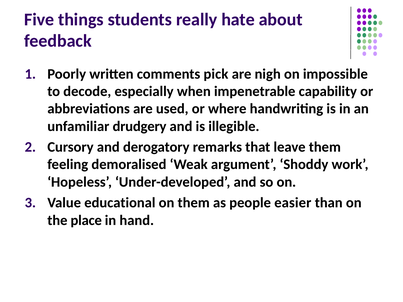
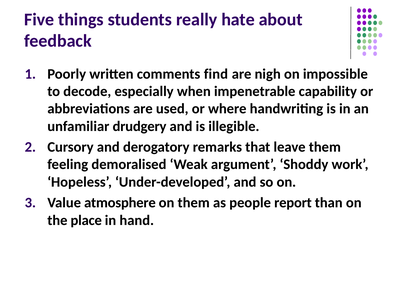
pick: pick -> find
educational: educational -> atmosphere
easier: easier -> report
